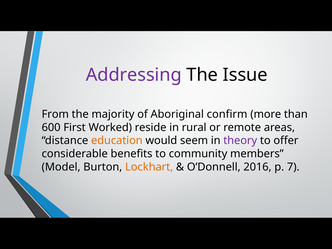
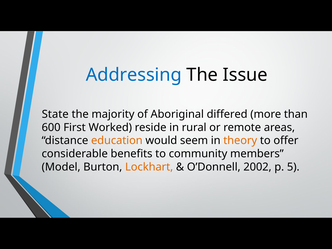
Addressing colour: purple -> blue
From: From -> State
confirm: confirm -> differed
theory colour: purple -> orange
2016: 2016 -> 2002
7: 7 -> 5
